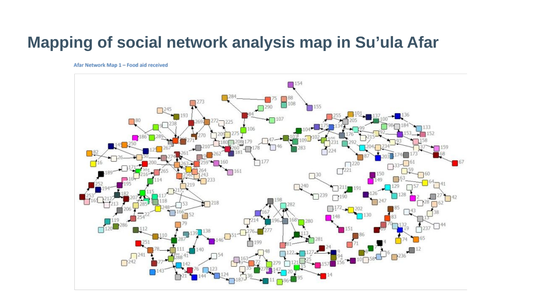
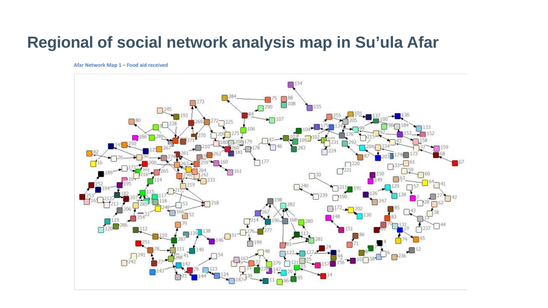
Mapping: Mapping -> Regional
